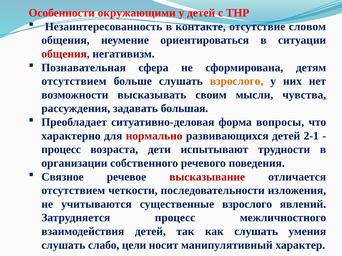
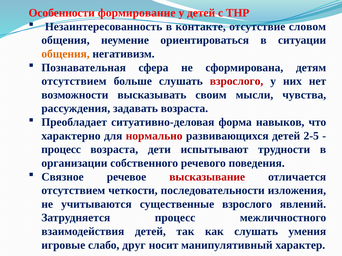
окружающими: окружающими -> формирование
общения at (66, 54) colour: red -> orange
взрослого at (237, 81) colour: orange -> red
задавать большая: большая -> возраста
вопросы: вопросы -> навыков
2-1: 2-1 -> 2-5
слушать at (63, 245): слушать -> игровые
цели: цели -> друг
